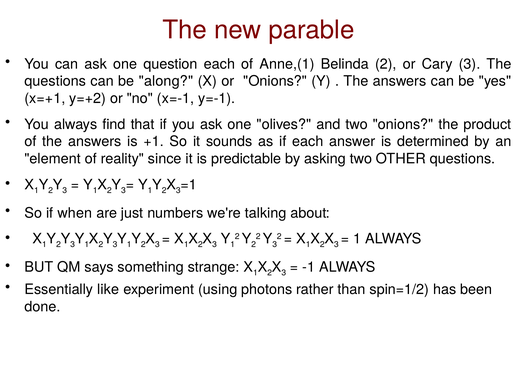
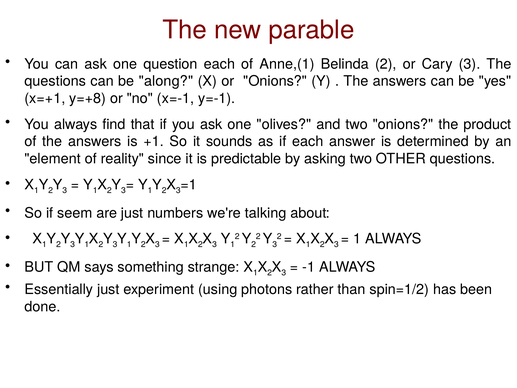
y=+2: y=+2 -> y=+8
when: when -> seem
Essentially like: like -> just
